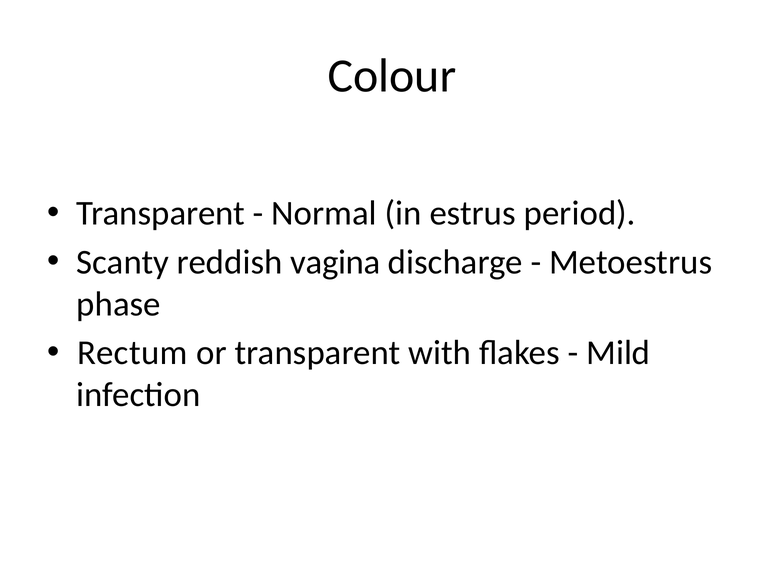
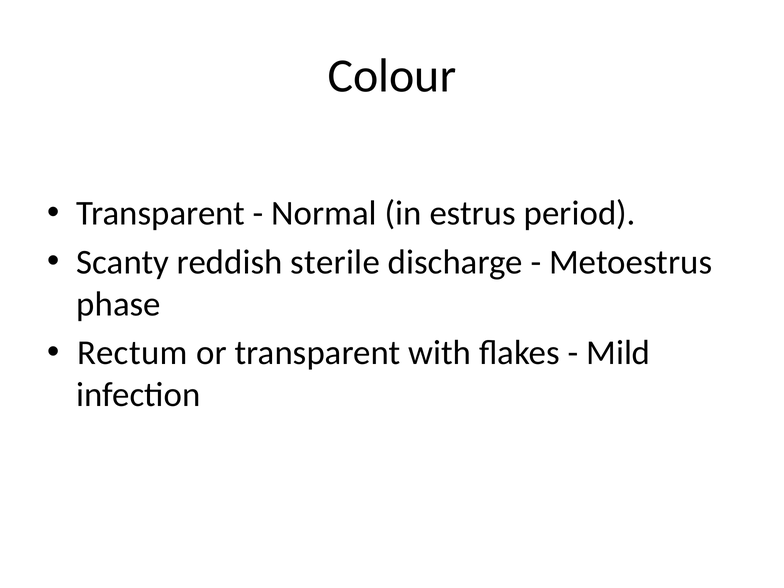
vagina: vagina -> sterile
